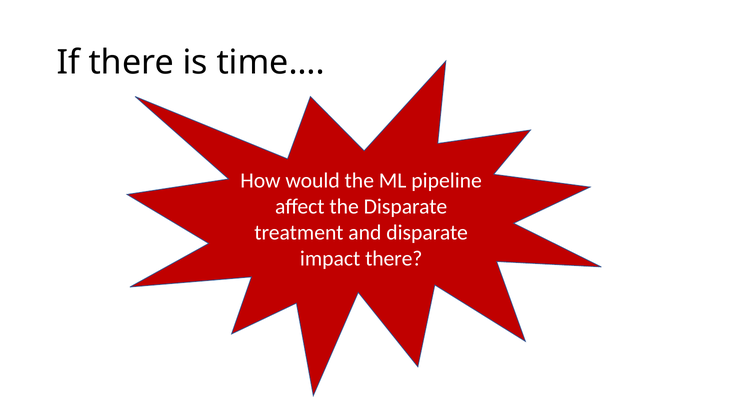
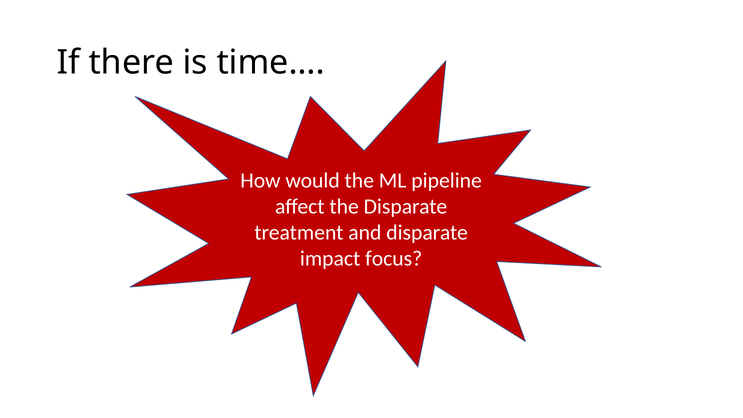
impact there: there -> focus
